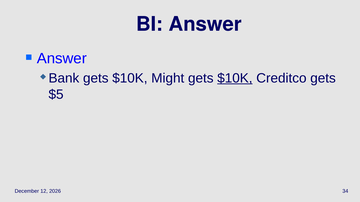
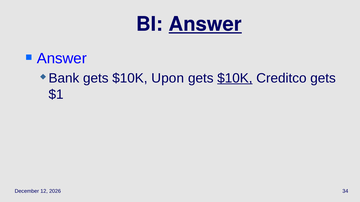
Answer at (205, 24) underline: none -> present
Might: Might -> Upon
$5: $5 -> $1
